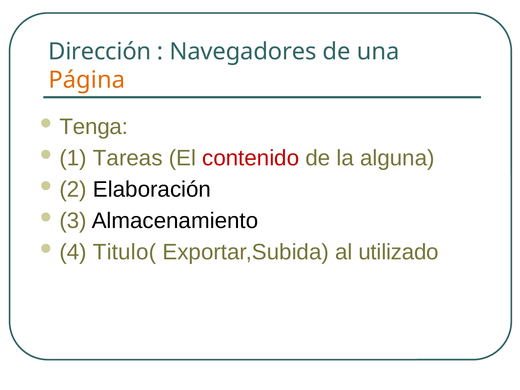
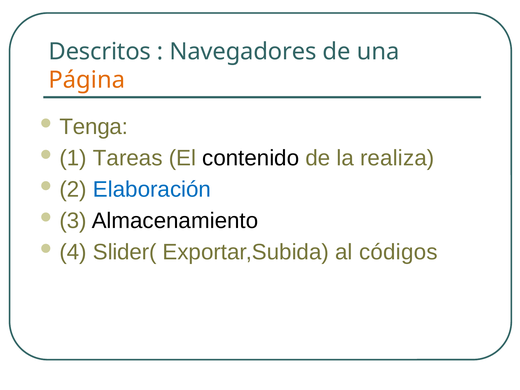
Dirección: Dirección -> Descritos
contenido colour: red -> black
alguna: alguna -> realiza
Elaboración colour: black -> blue
Titulo(: Titulo( -> Slider(
utilizado: utilizado -> códigos
